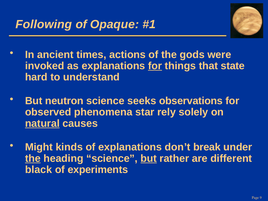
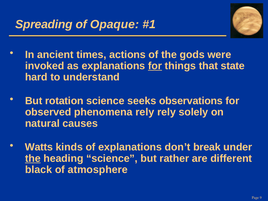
Following: Following -> Spreading
neutron: neutron -> rotation
phenomena star: star -> rely
natural underline: present -> none
Might: Might -> Watts
but at (149, 158) underline: present -> none
experiments: experiments -> atmosphere
